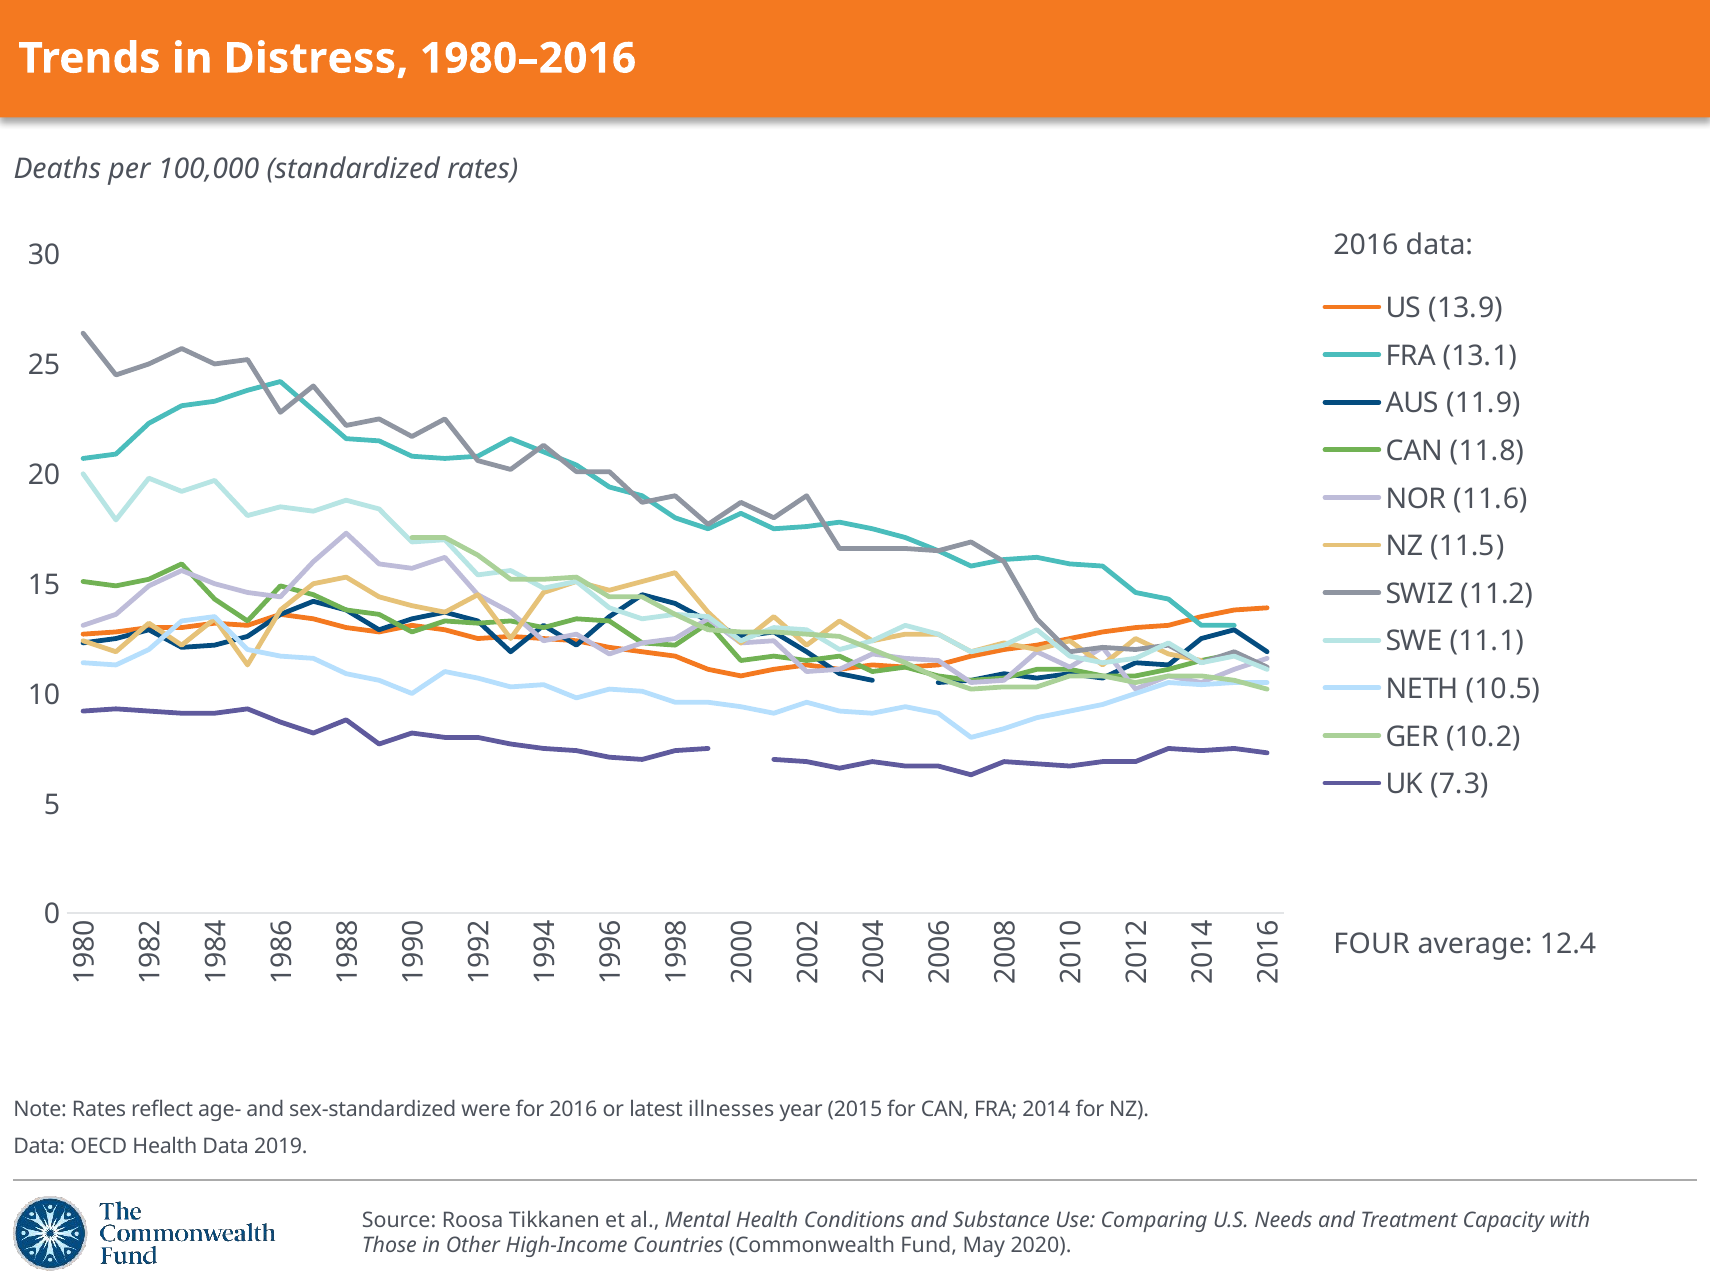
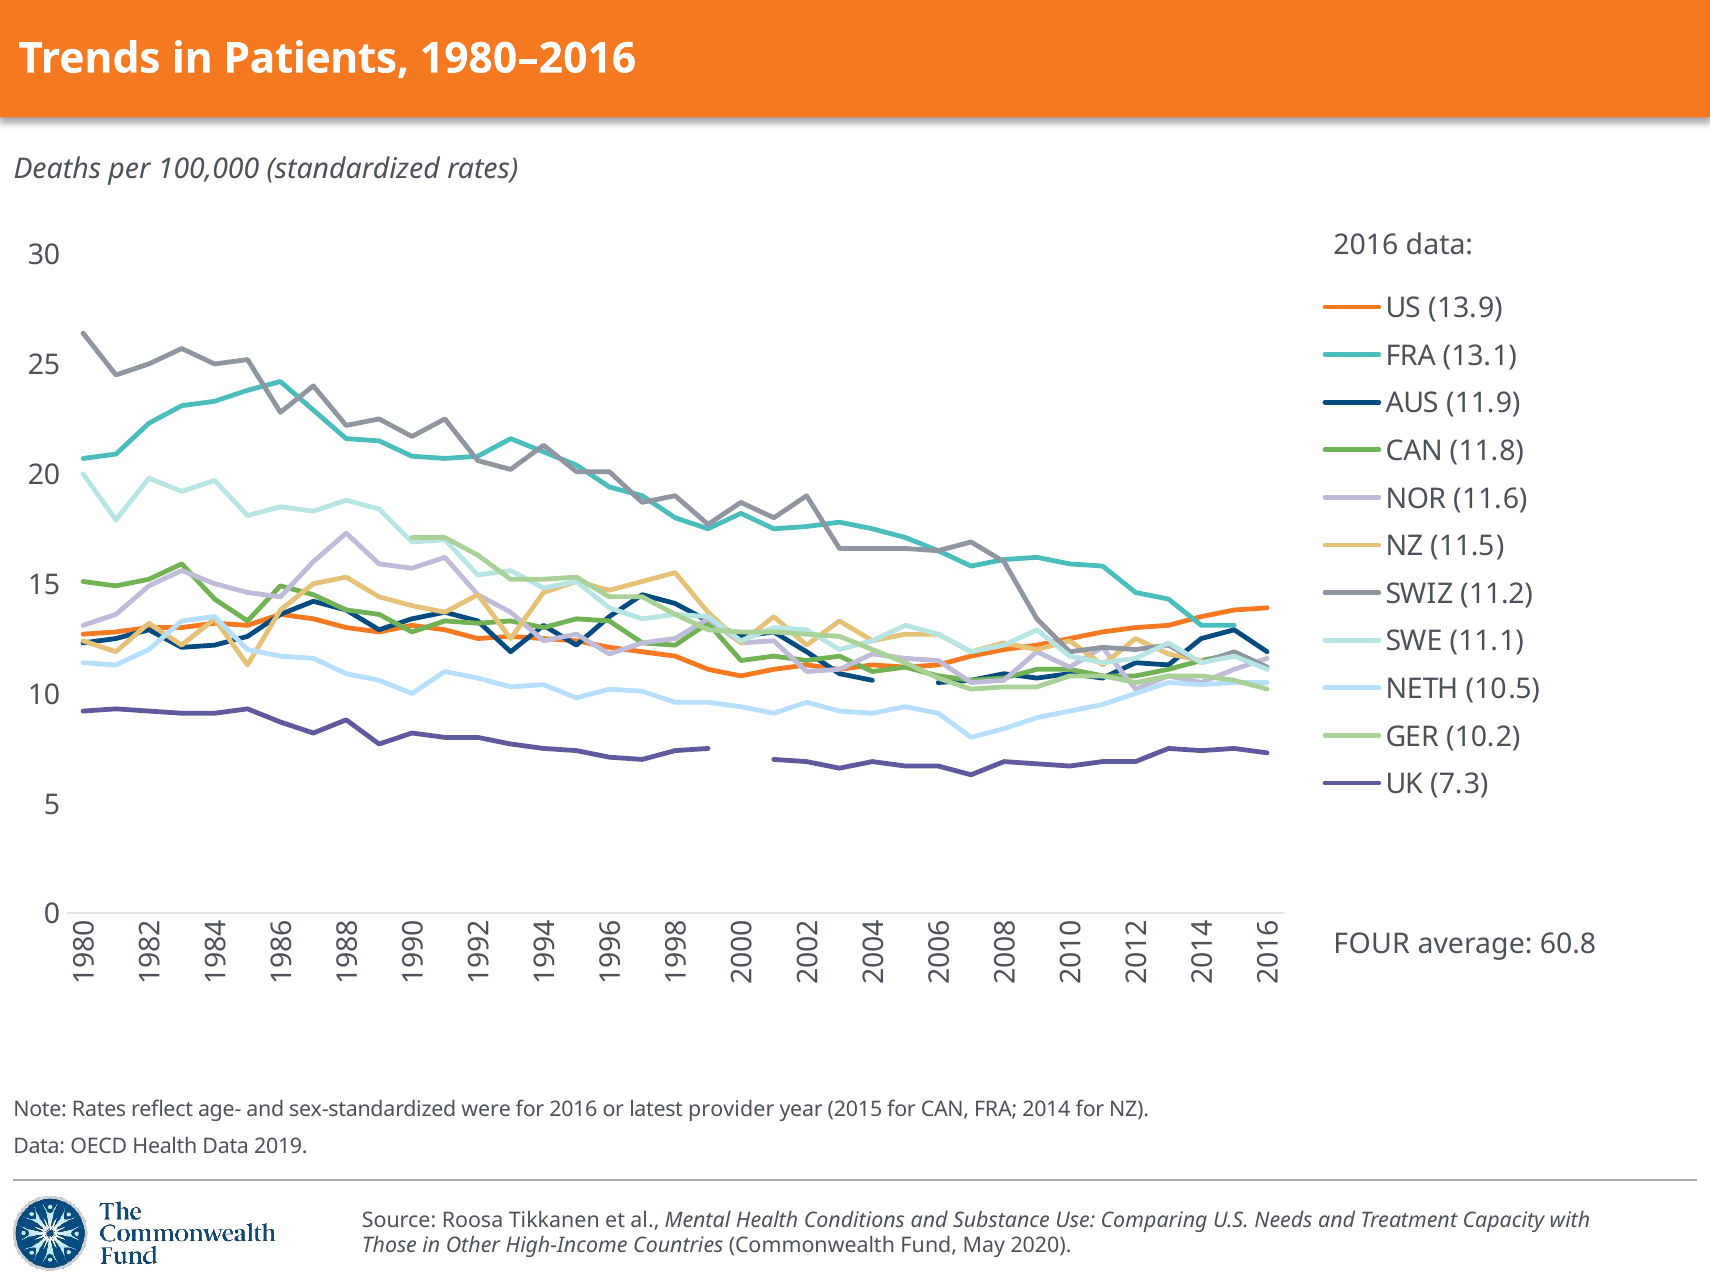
Distress: Distress -> Patients
12.4: 12.4 -> 60.8
illnesses: illnesses -> provider
